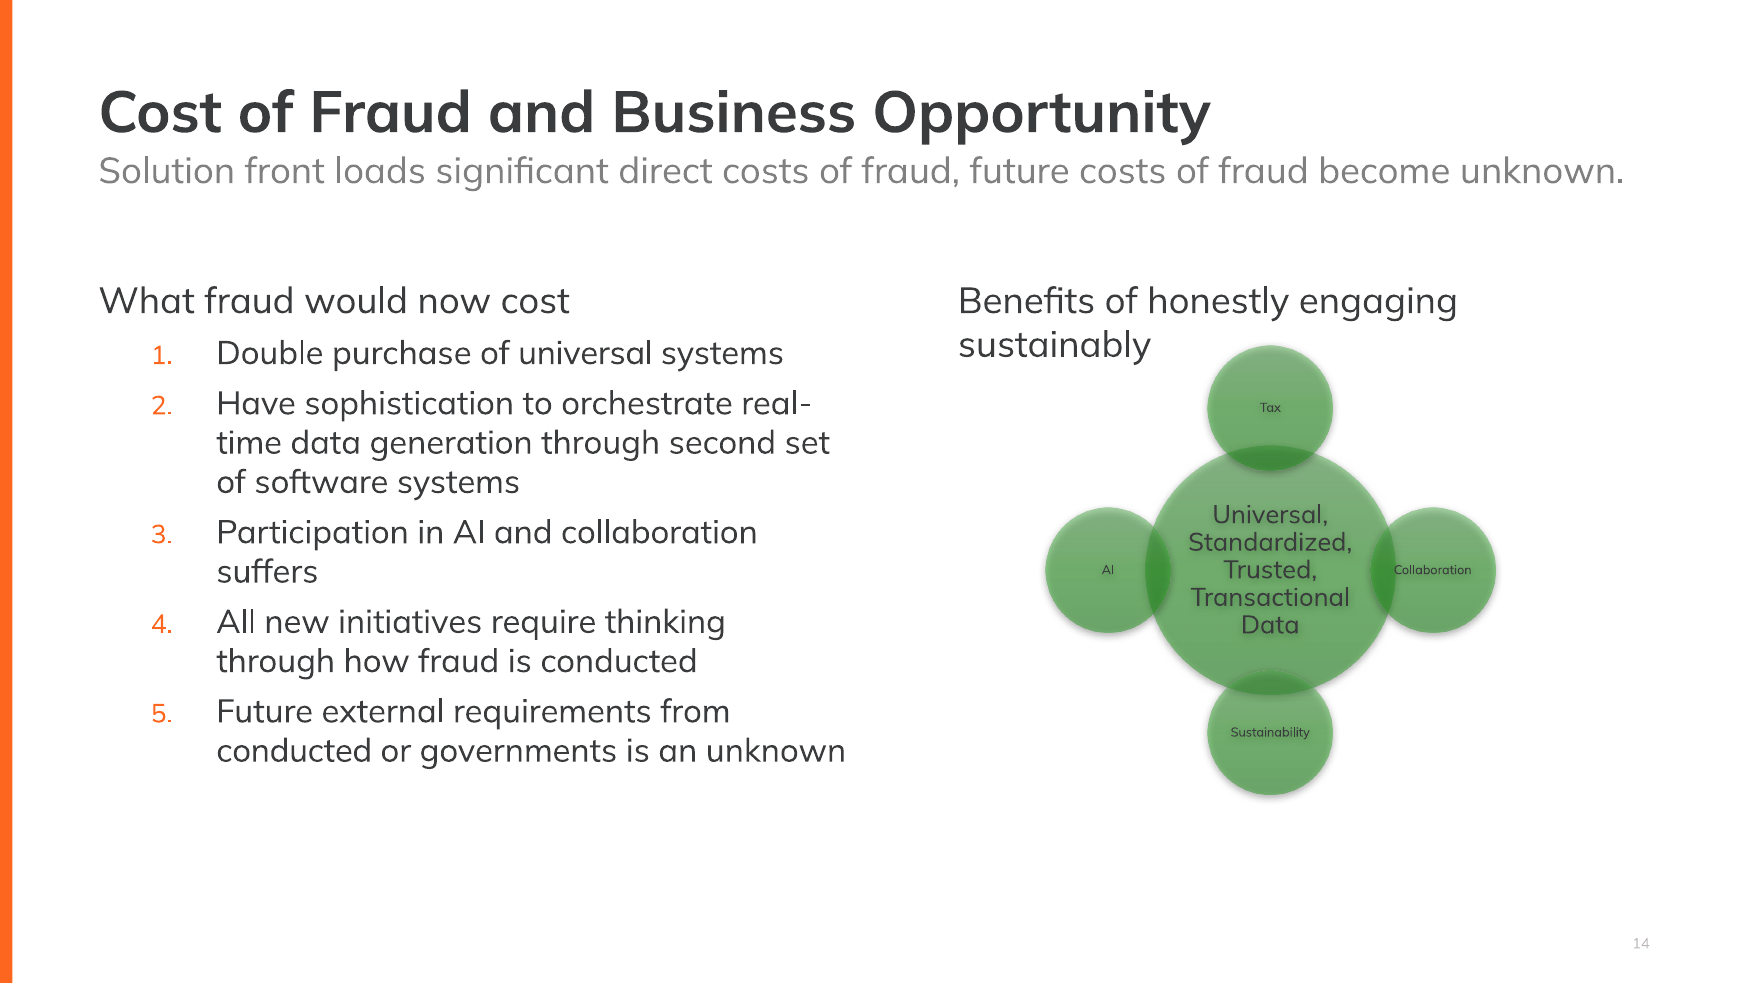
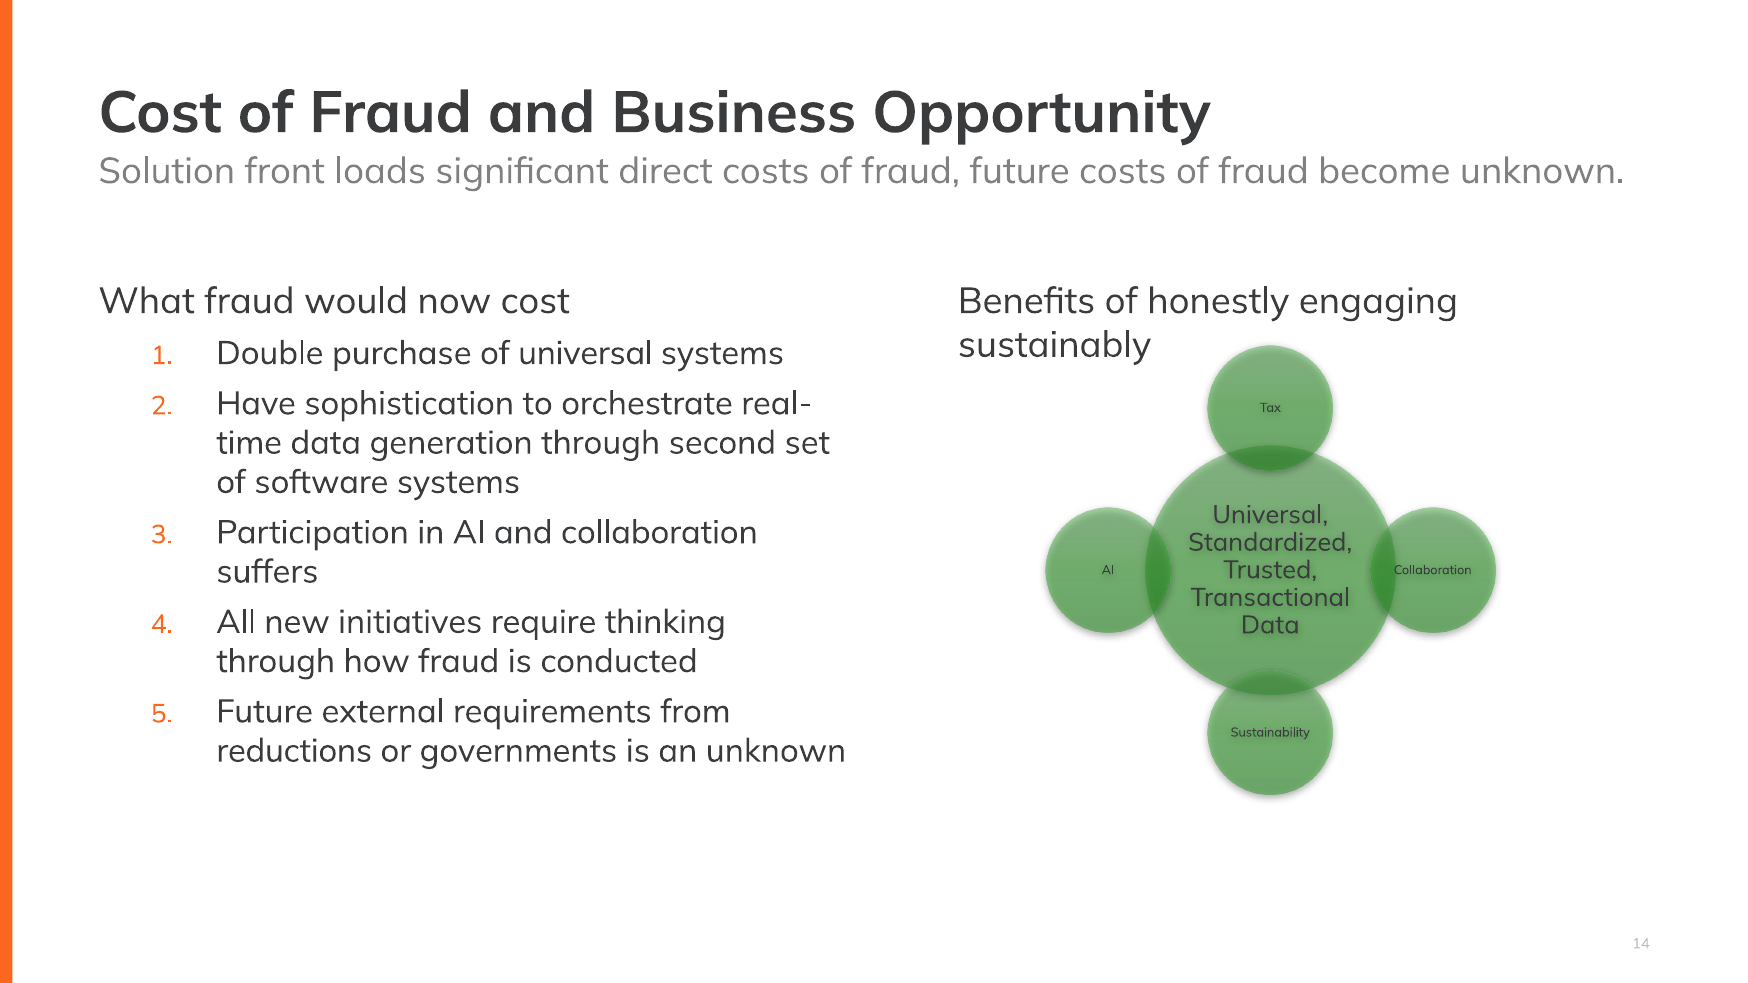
conducted at (294, 751): conducted -> reductions
